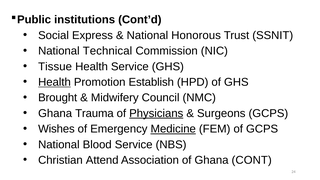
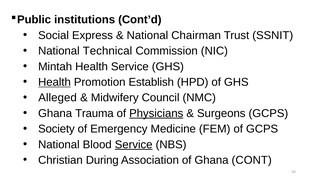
Honorous: Honorous -> Chairman
Tissue: Tissue -> Mintah
Brought: Brought -> Alleged
Wishes: Wishes -> Society
Medicine underline: present -> none
Service at (134, 145) underline: none -> present
Attend: Attend -> During
